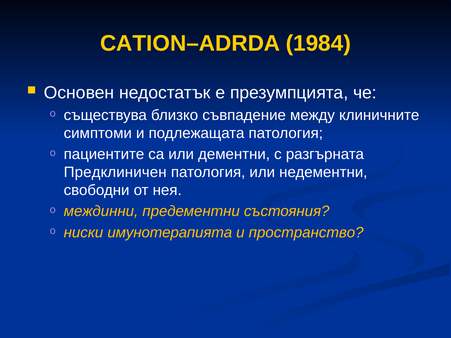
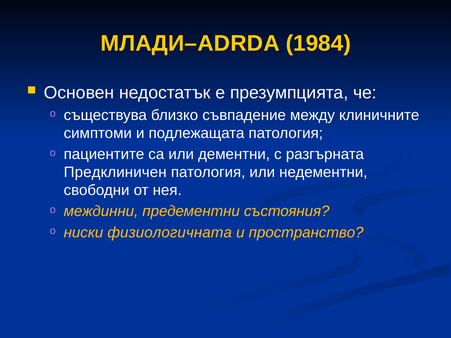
CATION–ADRDA: CATION–ADRDA -> МЛАДИ–ADRDA
имунотерапията: имунотерапията -> физиологичната
